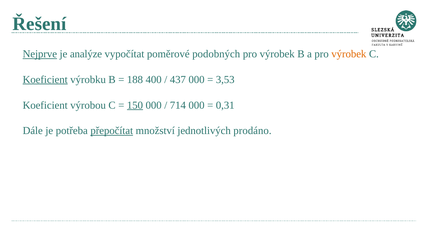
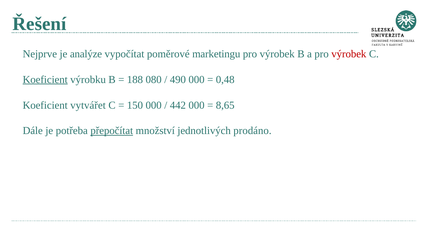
Nejprve underline: present -> none
podobných: podobných -> marketingu
výrobek at (349, 54) colour: orange -> red
400: 400 -> 080
437: 437 -> 490
3,53: 3,53 -> 0,48
výrobou: výrobou -> vytvářet
150 underline: present -> none
714: 714 -> 442
0,31: 0,31 -> 8,65
